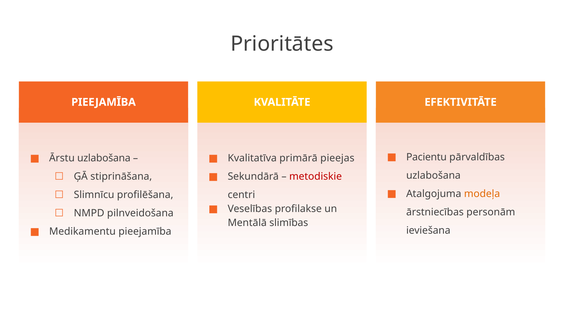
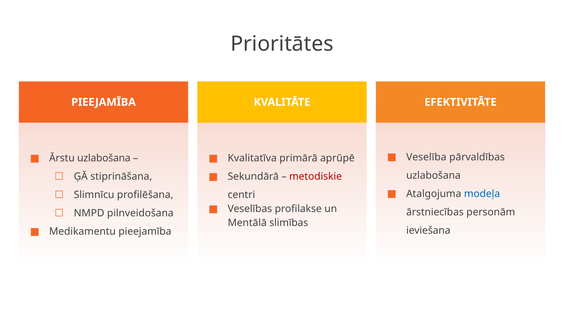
Pacientu: Pacientu -> Veselība
pieejas: pieejas -> aprūpē
modeļa colour: orange -> blue
